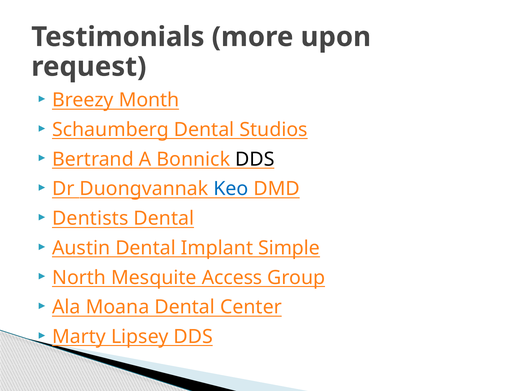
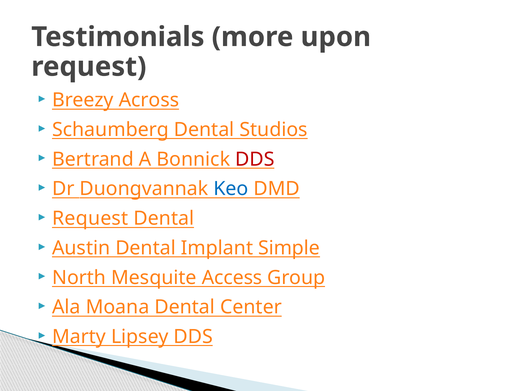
Month: Month -> Across
DDS at (255, 159) colour: black -> red
Dentists at (90, 219): Dentists -> Request
